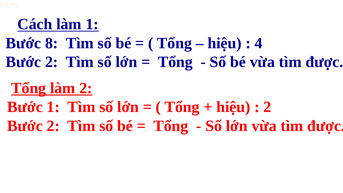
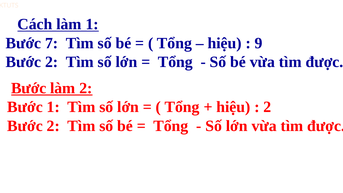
8: 8 -> 7
4: 4 -> 9
Tổng at (29, 88): Tổng -> Bước
